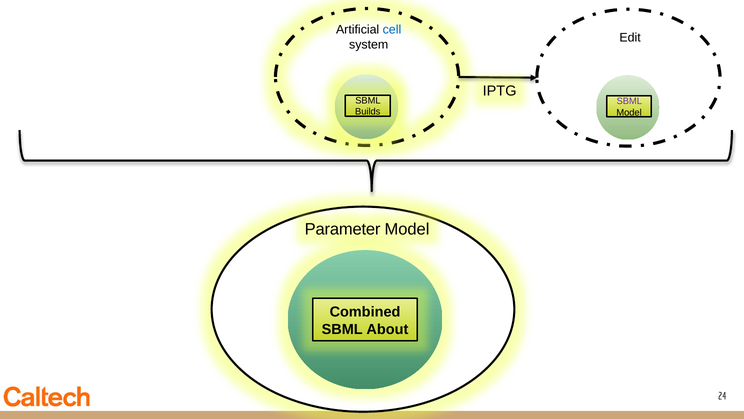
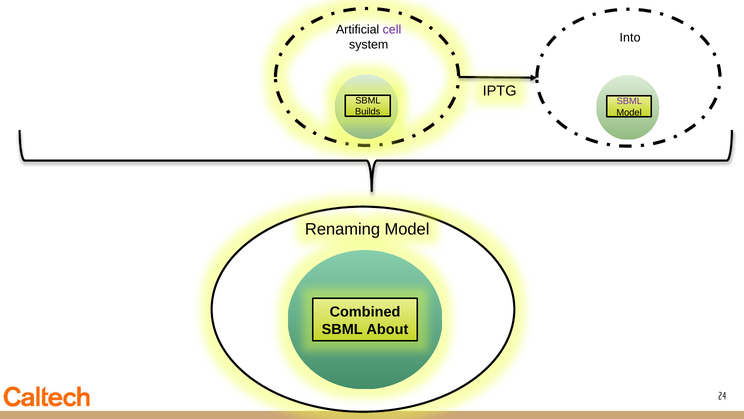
cell colour: blue -> purple
Edit: Edit -> Into
Parameter: Parameter -> Renaming
